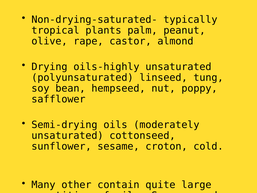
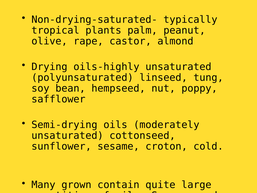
other: other -> grown
